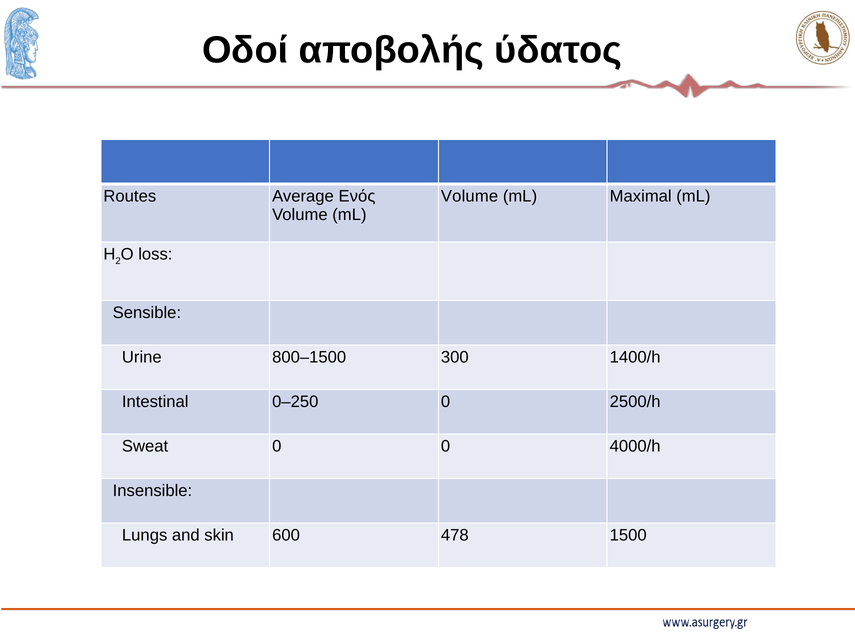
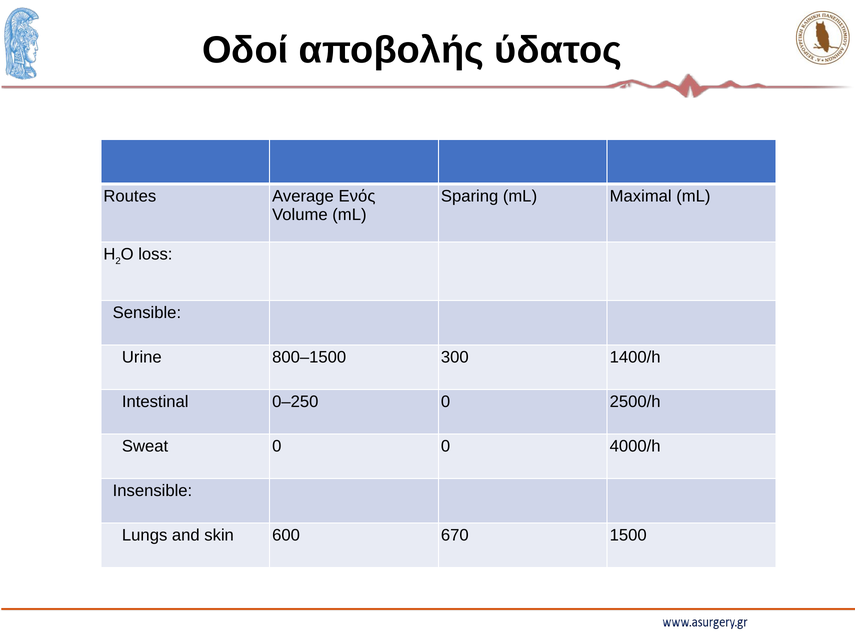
Volume at (470, 196): Volume -> Sparing
478: 478 -> 670
